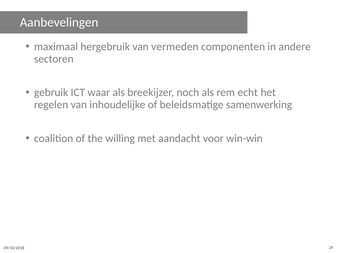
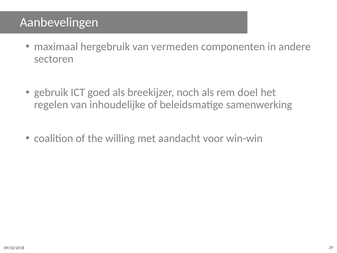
waar: waar -> goed
echt: echt -> doel
